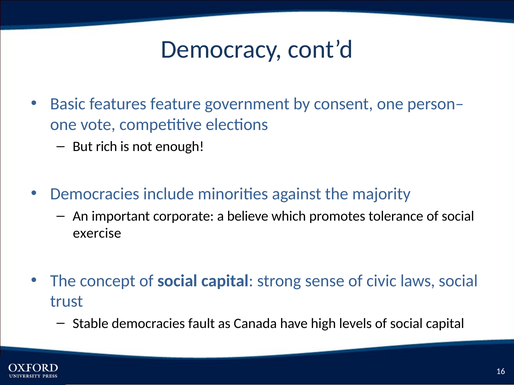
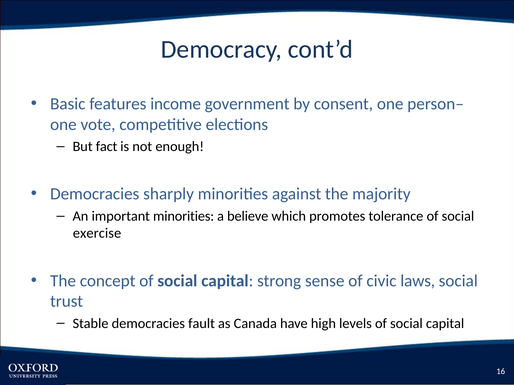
feature: feature -> income
rich: rich -> fact
include: include -> sharply
important corporate: corporate -> minorities
